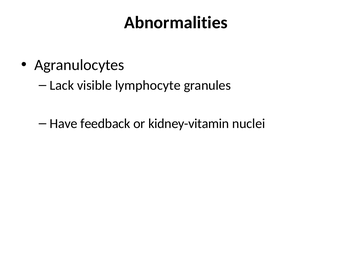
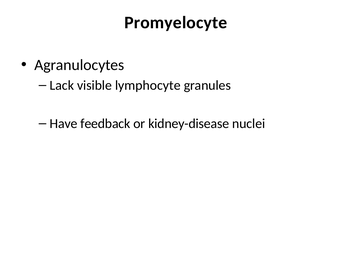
Abnormalities: Abnormalities -> Promyelocyte
kidney-vitamin: kidney-vitamin -> kidney-disease
